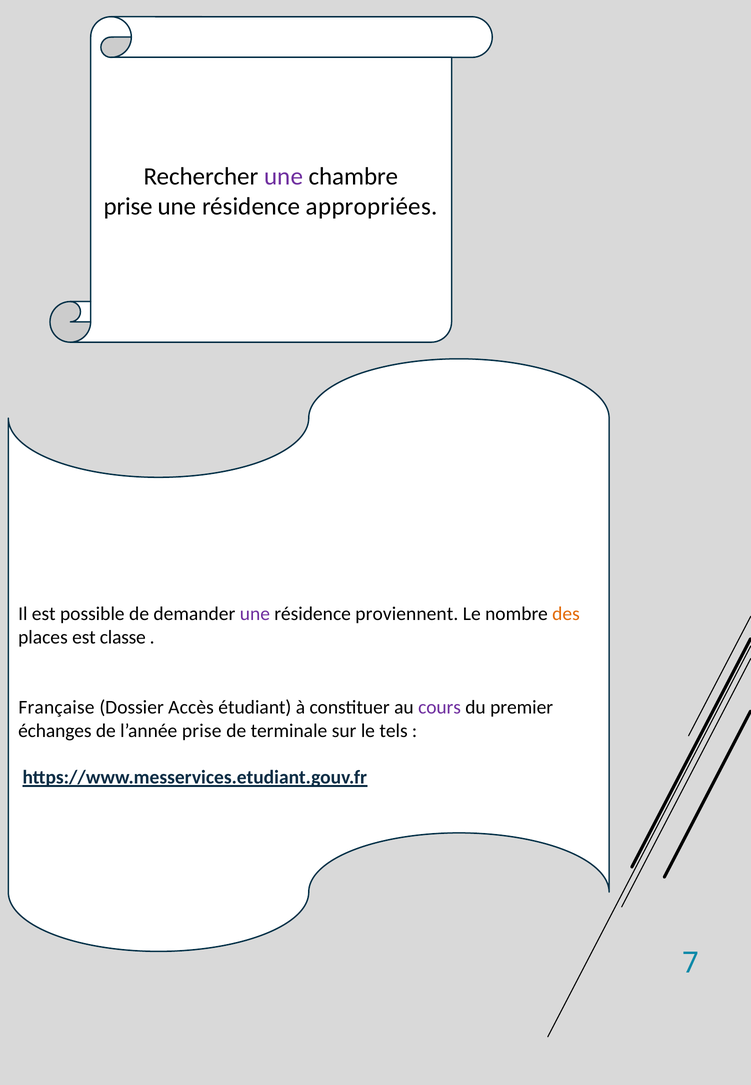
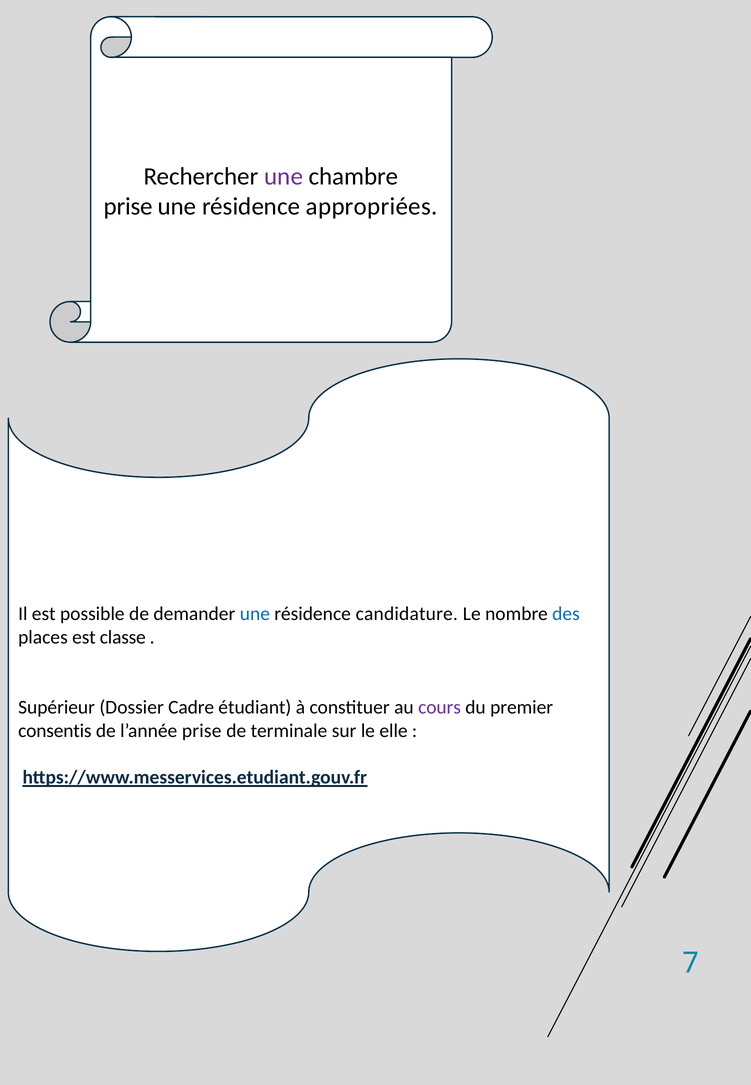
une at (255, 614) colour: purple -> blue
proviennent: proviennent -> candidature
des colour: orange -> blue
Française: Française -> Supérieur
Accès: Accès -> Cadre
échanges: échanges -> consentis
tels: tels -> elle
